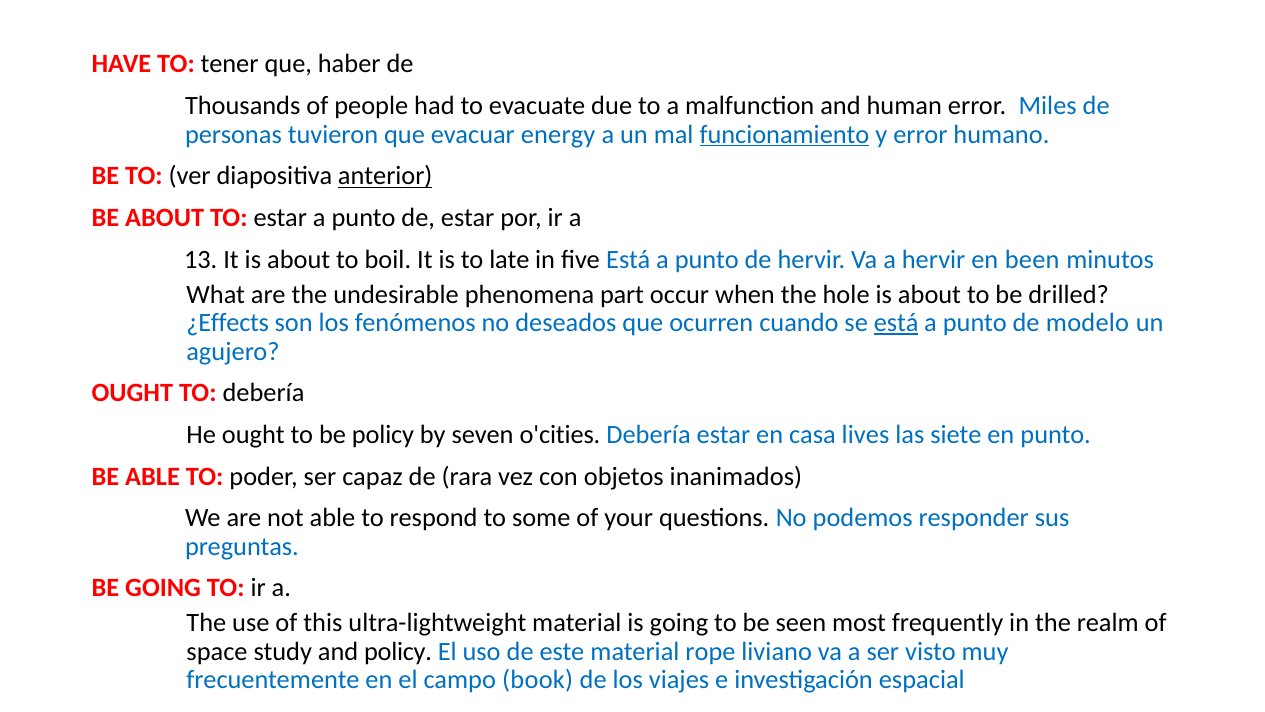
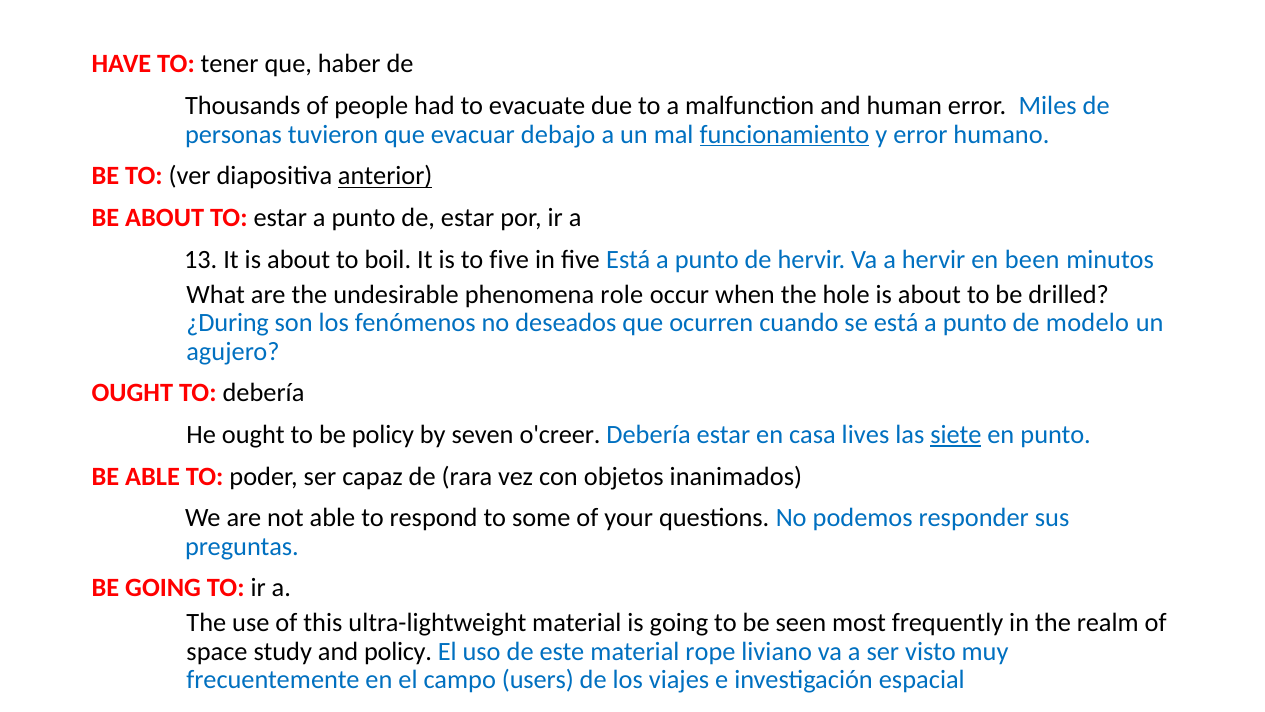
energy: energy -> debajo
to late: late -> five
part: part -> role
¿Effects: ¿Effects -> ¿During
está at (896, 323) underline: present -> none
o'cities: o'cities -> o'creer
siete underline: none -> present
book: book -> users
